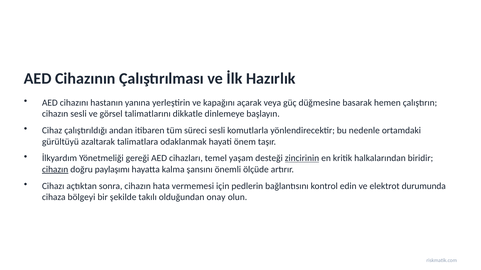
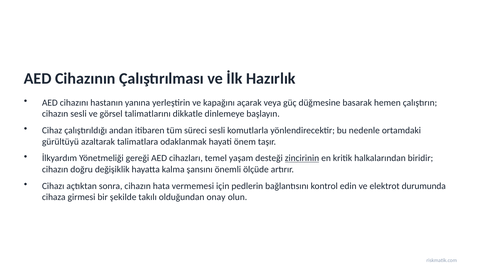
cihazın at (55, 170) underline: present -> none
paylaşımı: paylaşımı -> değişiklik
bölgeyi: bölgeyi -> girmesi
